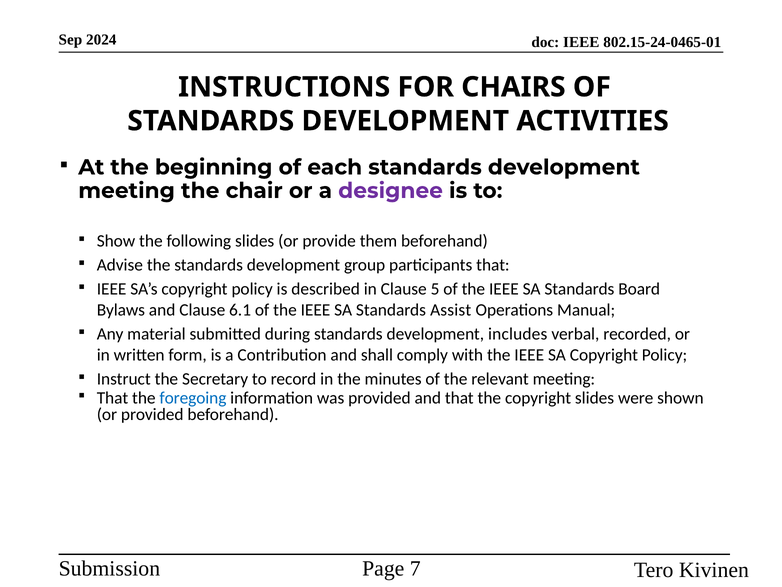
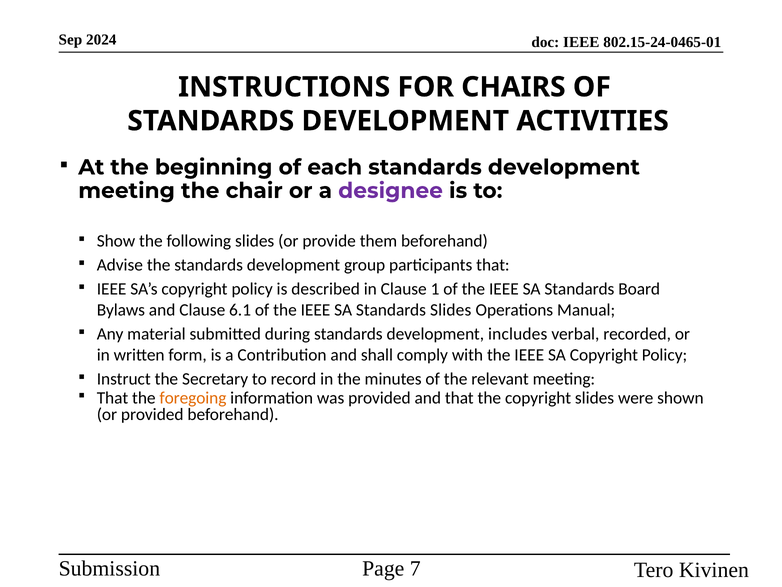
5: 5 -> 1
Standards Assist: Assist -> Slides
foregoing colour: blue -> orange
